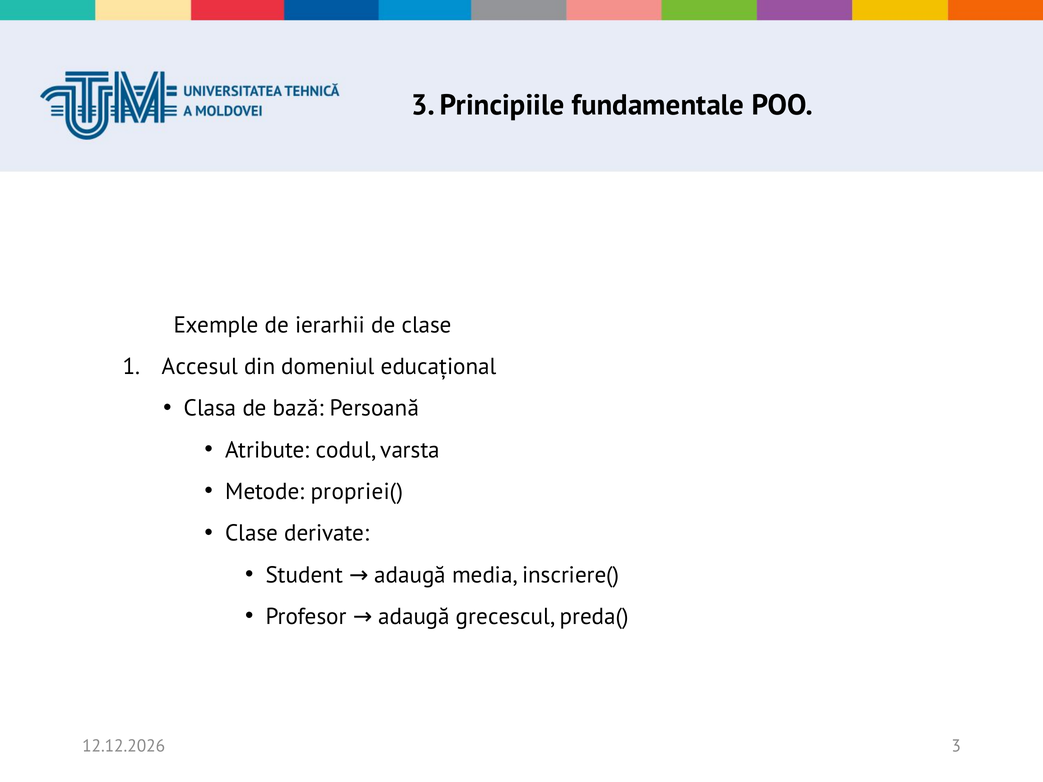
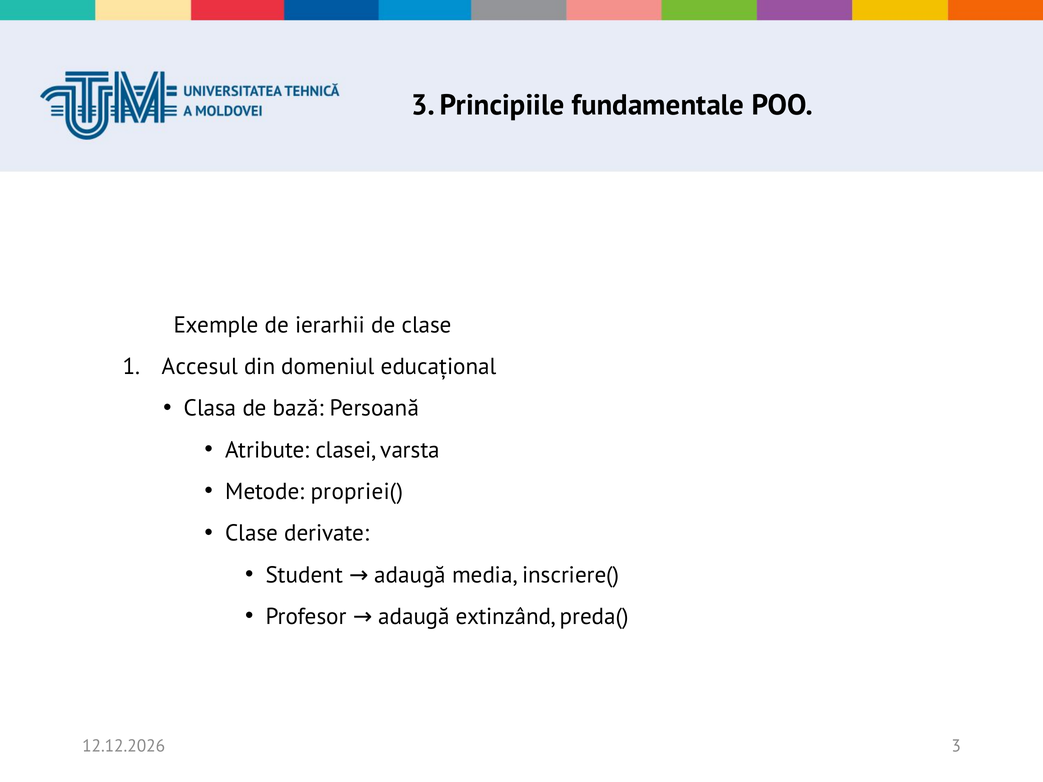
codul: codul -> clasei
grecescul: grecescul -> extinzând
